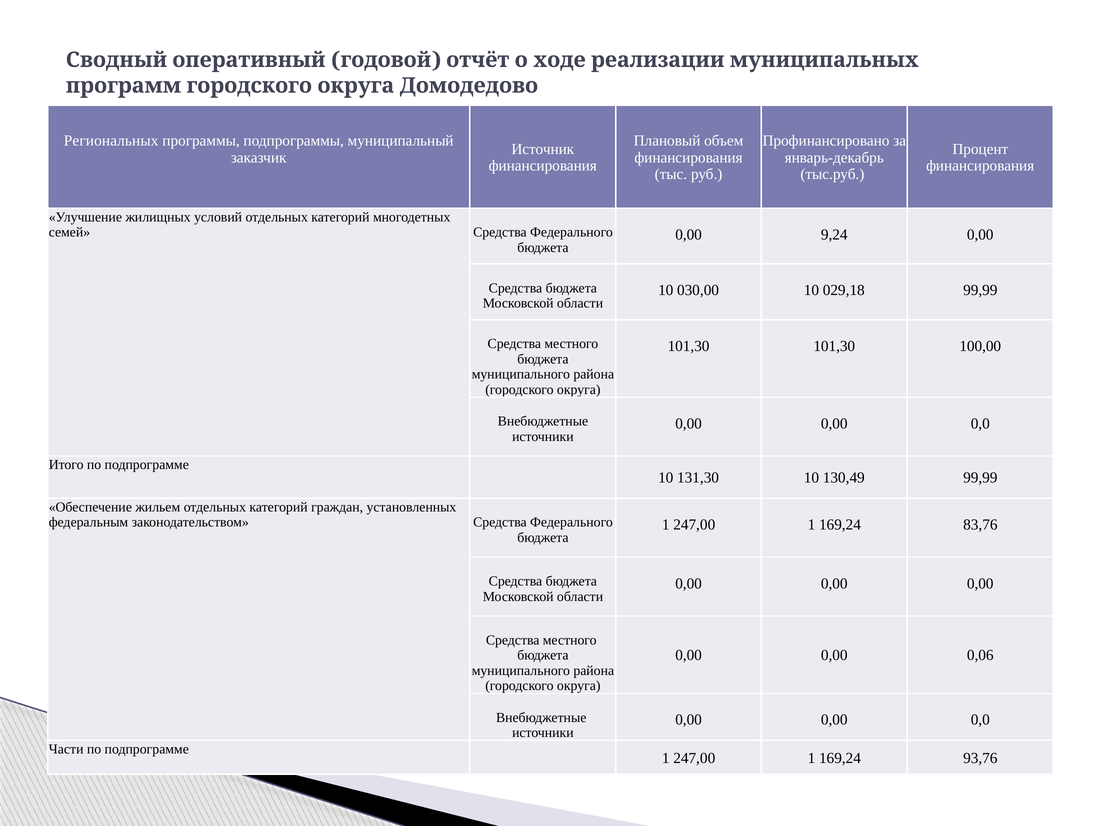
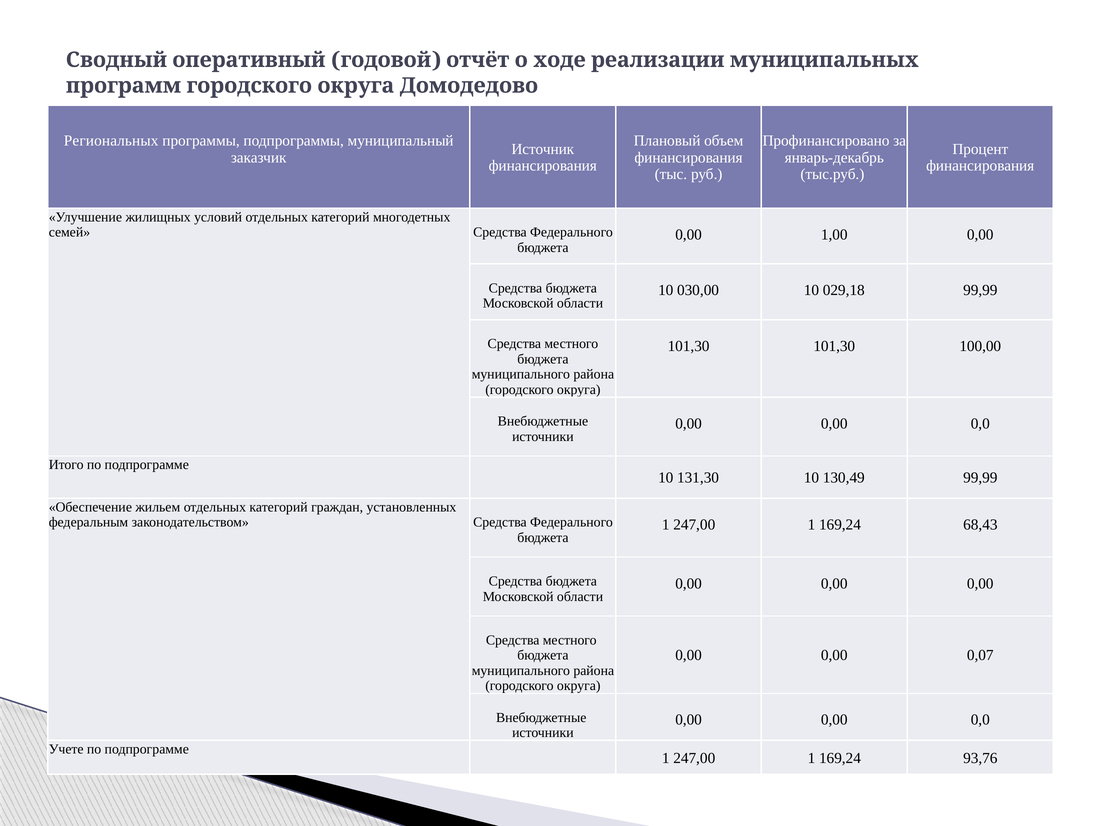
9,24: 9,24 -> 1,00
83,76: 83,76 -> 68,43
0,06: 0,06 -> 0,07
Части: Части -> Учете
